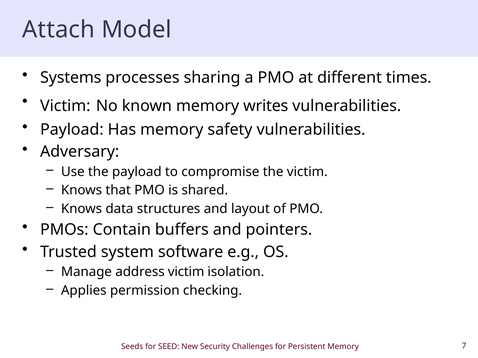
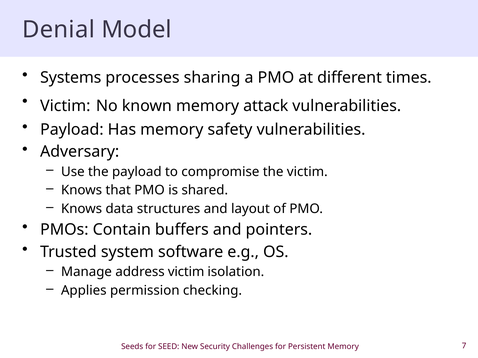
Attach: Attach -> Denial
writes: writes -> attack
